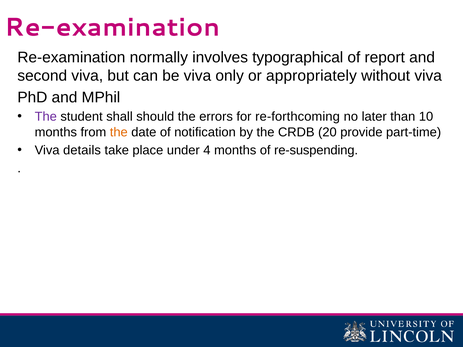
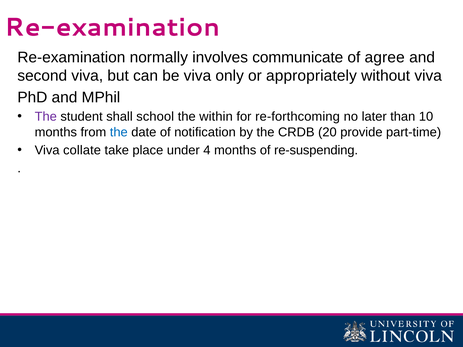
typographical: typographical -> communicate
report: report -> agree
should: should -> school
errors: errors -> within
the at (119, 132) colour: orange -> blue
details: details -> collate
